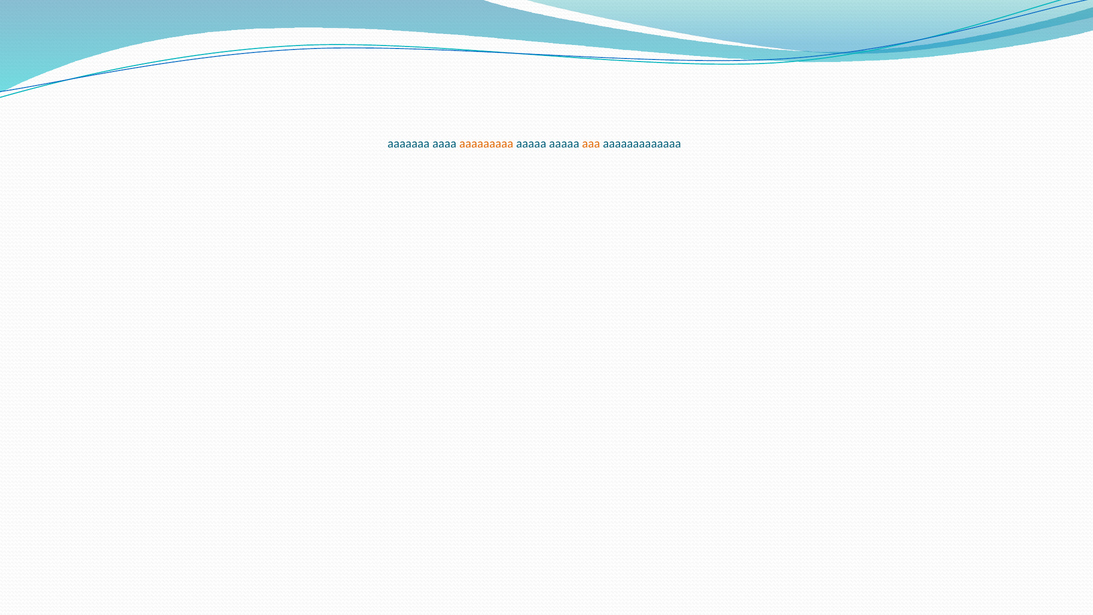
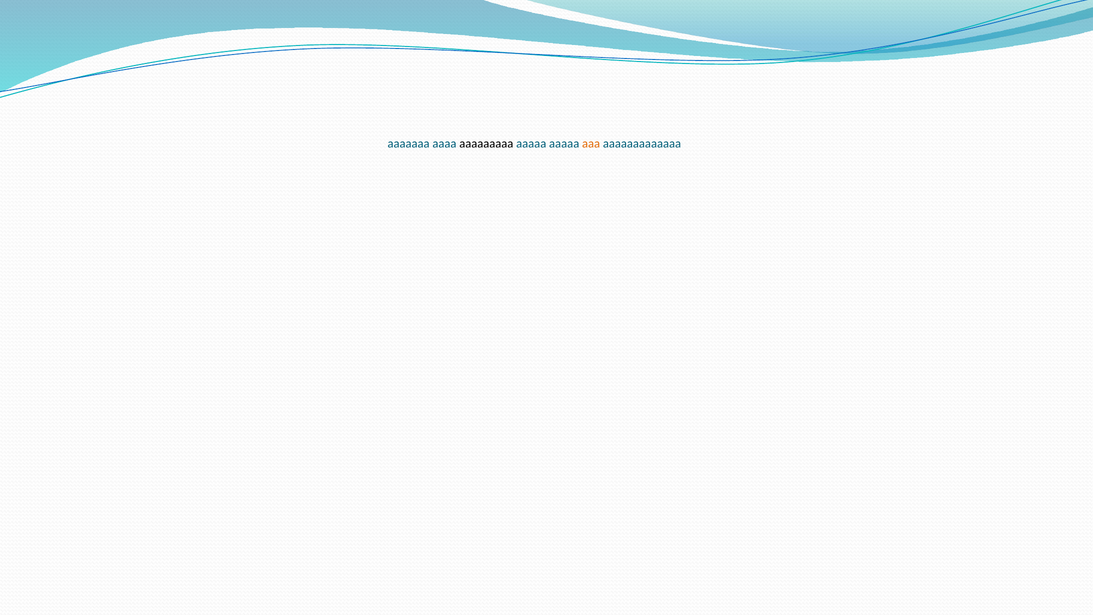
aaaaaaaaa colour: orange -> black
